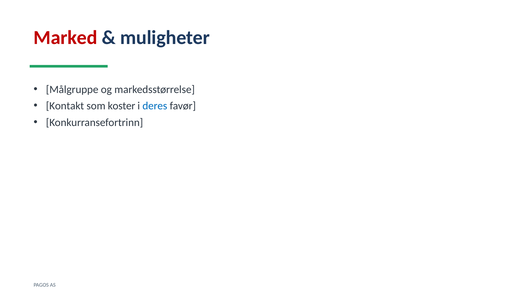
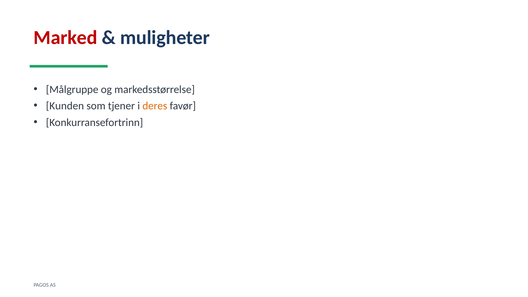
Kontakt: Kontakt -> Kunden
koster: koster -> tjener
deres colour: blue -> orange
